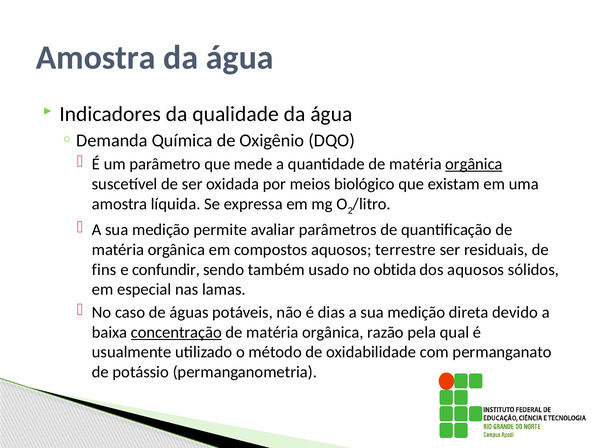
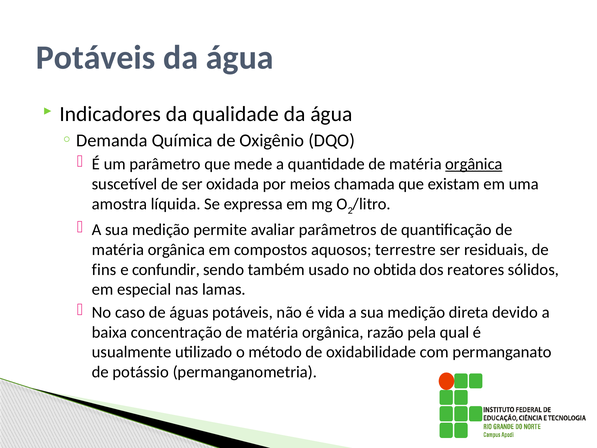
Amostra at (96, 58): Amostra -> Potáveis
biológico: biológico -> chamada
dos aquosos: aquosos -> reatores
dias: dias -> vida
concentração underline: present -> none
